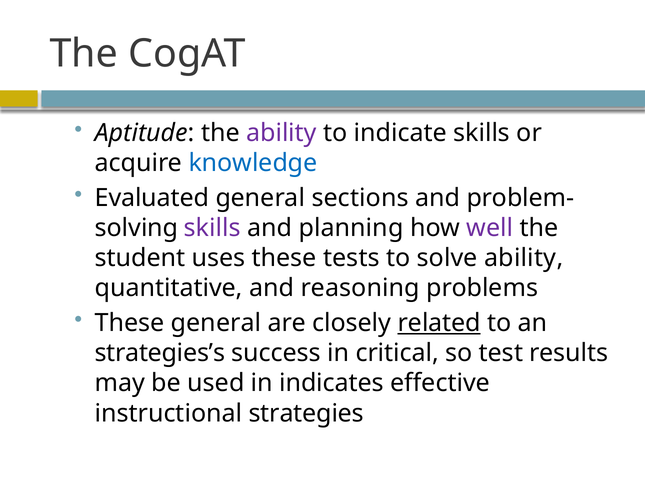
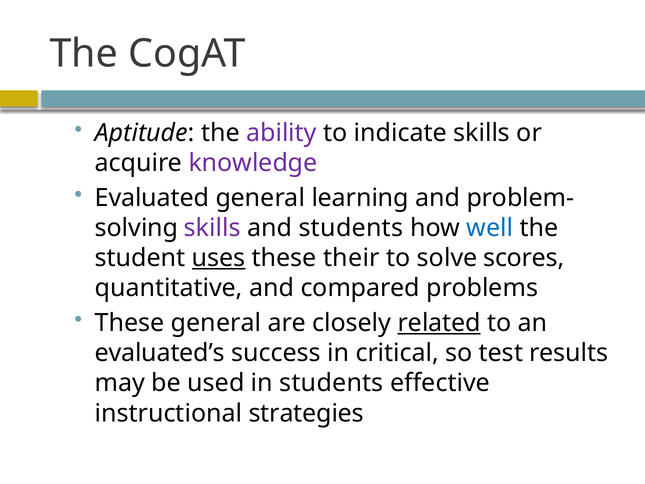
knowledge colour: blue -> purple
sections: sections -> learning
and planning: planning -> students
well colour: purple -> blue
uses underline: none -> present
tests: tests -> their
solve ability: ability -> scores
reasoning: reasoning -> compared
strategies’s: strategies’s -> evaluated’s
in indicates: indicates -> students
